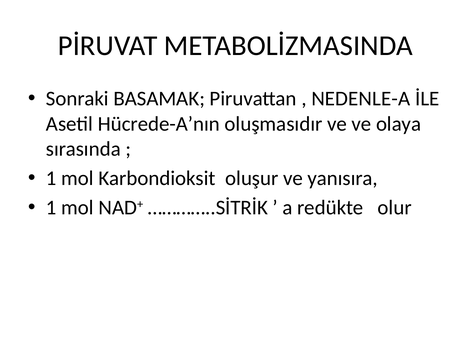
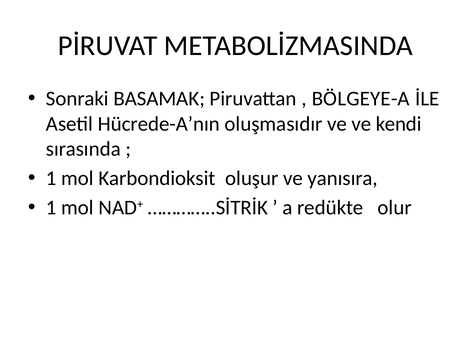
NEDENLE-A: NEDENLE-A -> BÖLGEYE-A
olaya: olaya -> kendi
